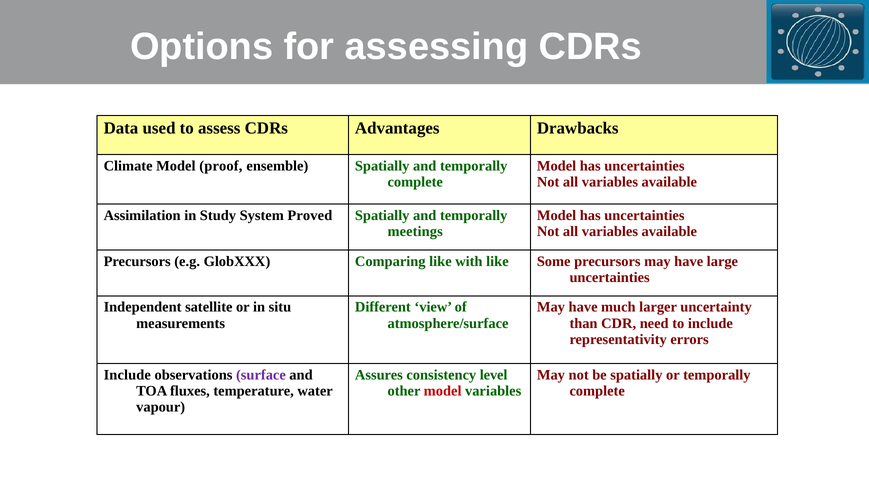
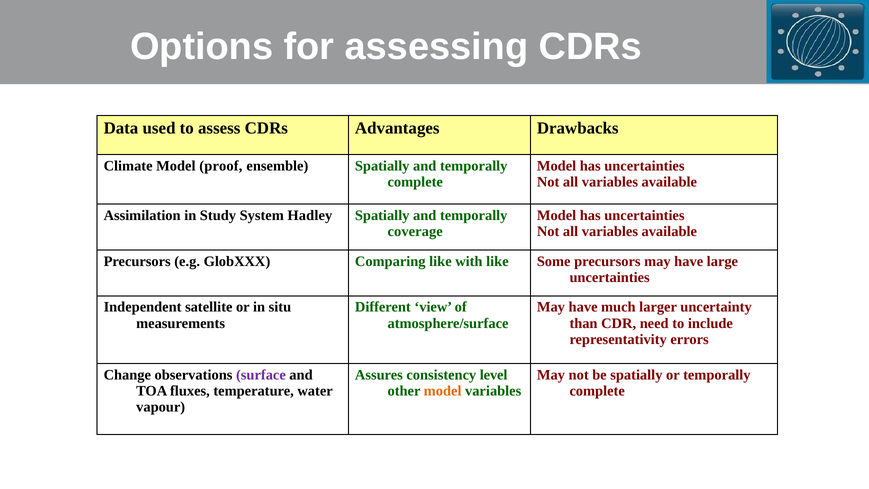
Proved: Proved -> Hadley
meetings: meetings -> coverage
Include at (127, 375): Include -> Change
model at (443, 391) colour: red -> orange
